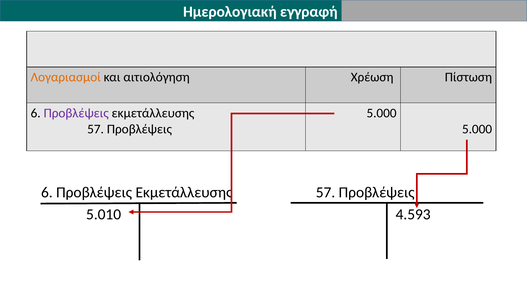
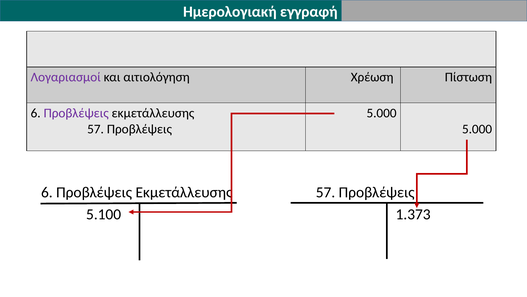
Λογαριασμοί colour: orange -> purple
5.010: 5.010 -> 5.100
4.593: 4.593 -> 1.373
